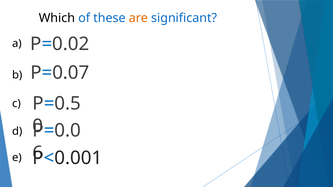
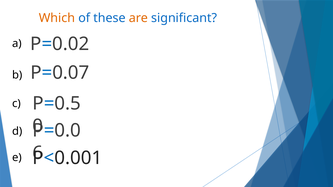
Which colour: black -> orange
